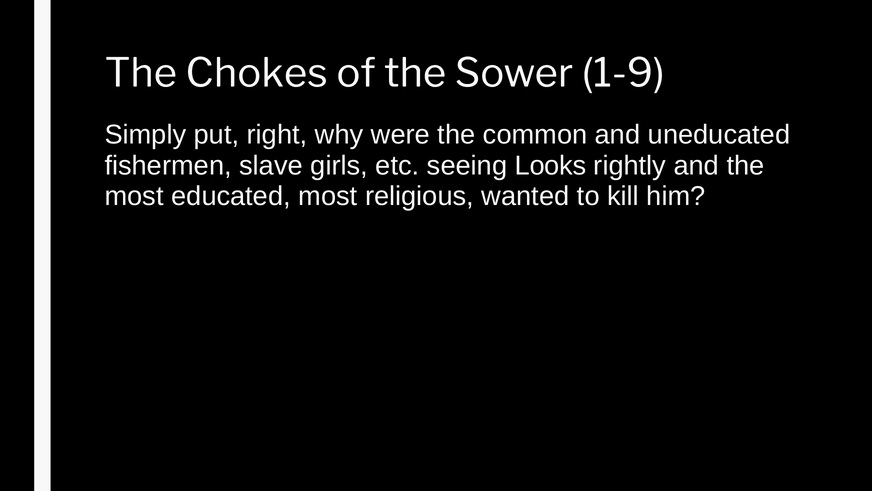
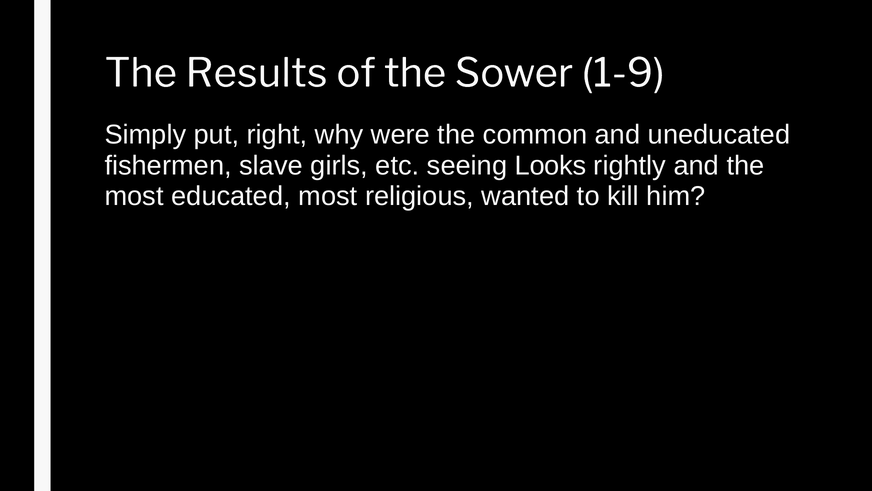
Chokes: Chokes -> Results
